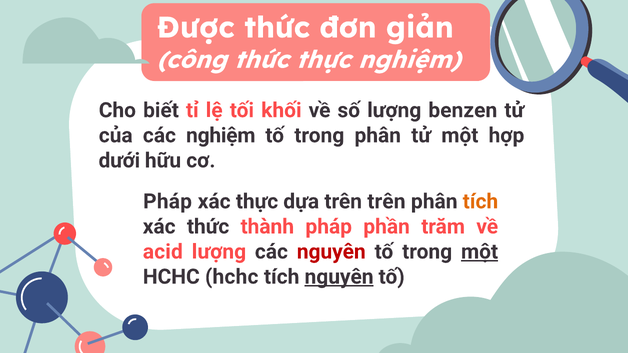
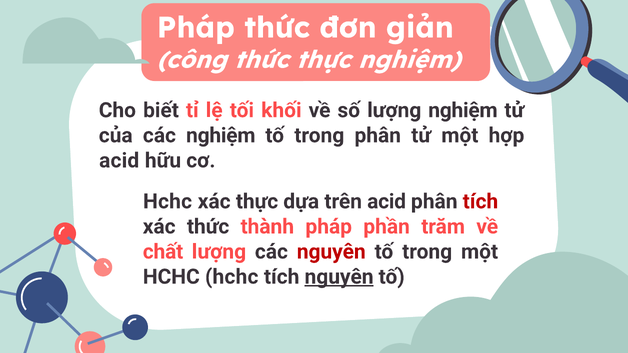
Được at (196, 28): Được -> Pháp
lượng benzen: benzen -> nghiệm
dưới at (119, 161): dưới -> acid
Pháp at (168, 202): Pháp -> Hchc
trên trên: trên -> acid
tích at (480, 202) colour: orange -> red
acid: acid -> chất
một at (480, 252) underline: present -> none
